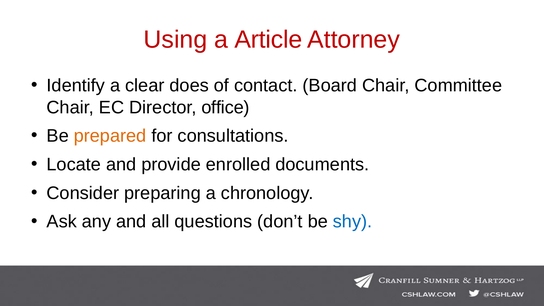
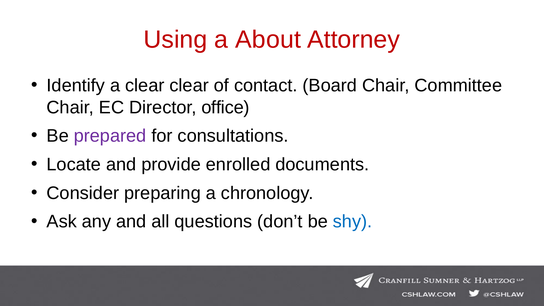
Article: Article -> About
clear does: does -> clear
prepared colour: orange -> purple
